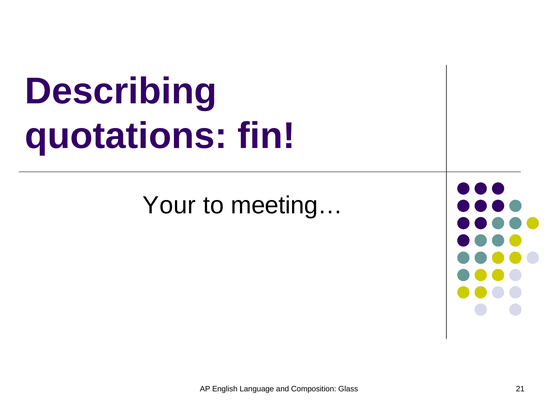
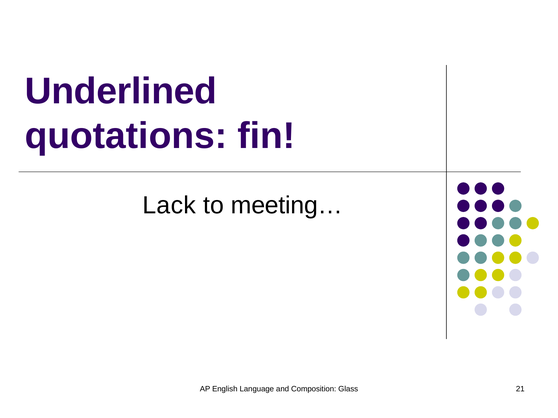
Describing: Describing -> Underlined
Your: Your -> Lack
